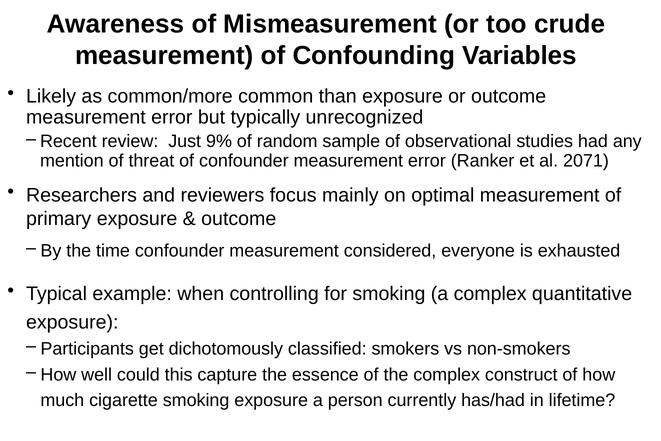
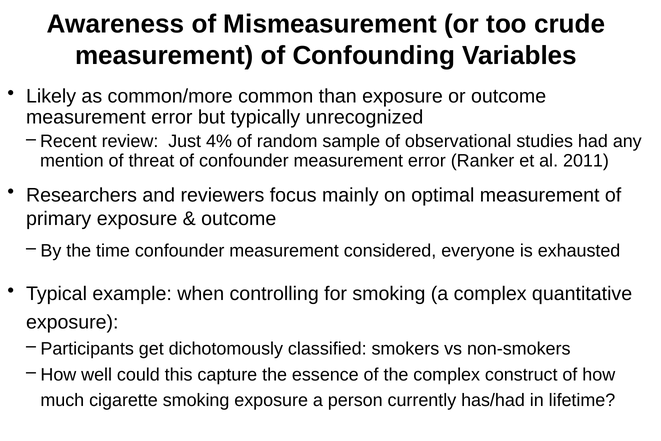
9%: 9% -> 4%
2071: 2071 -> 2011
